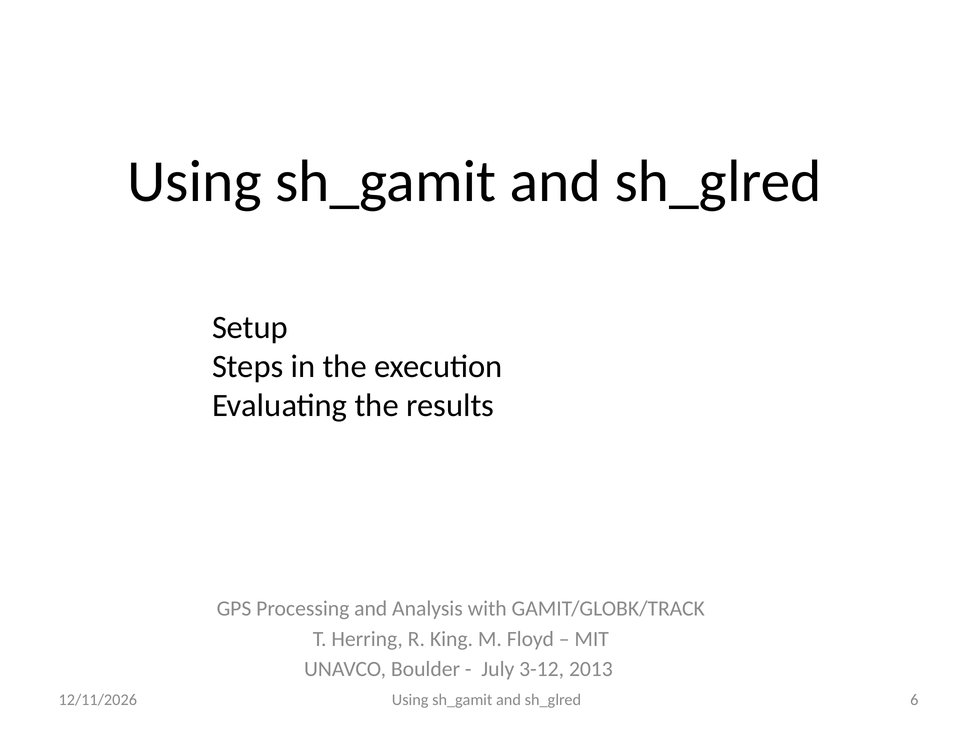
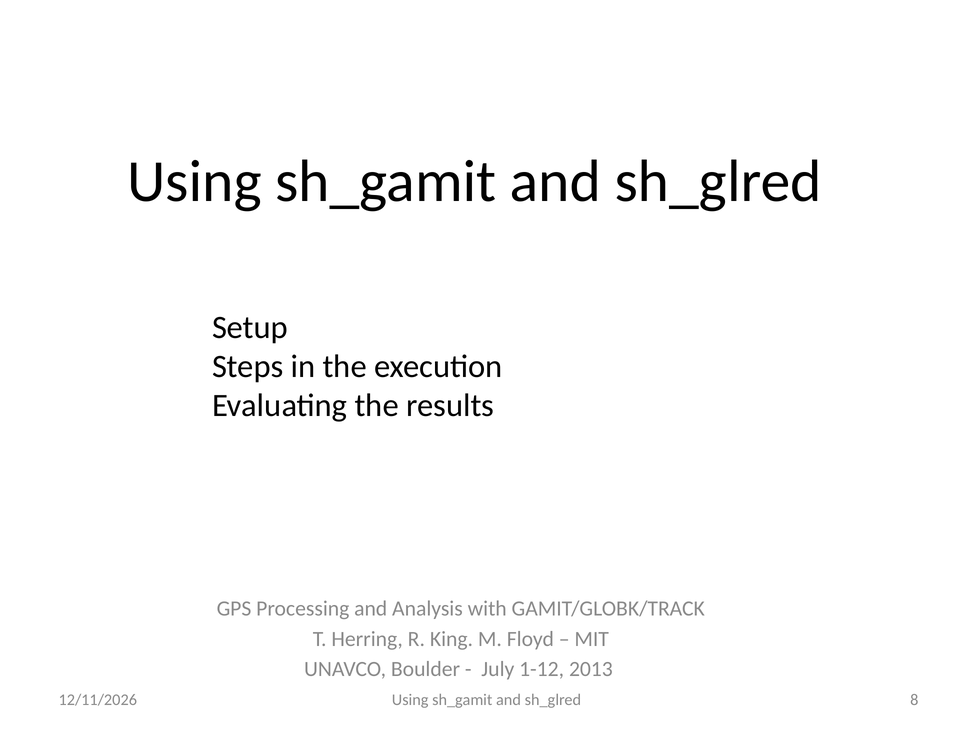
3-12: 3-12 -> 1-12
6: 6 -> 8
